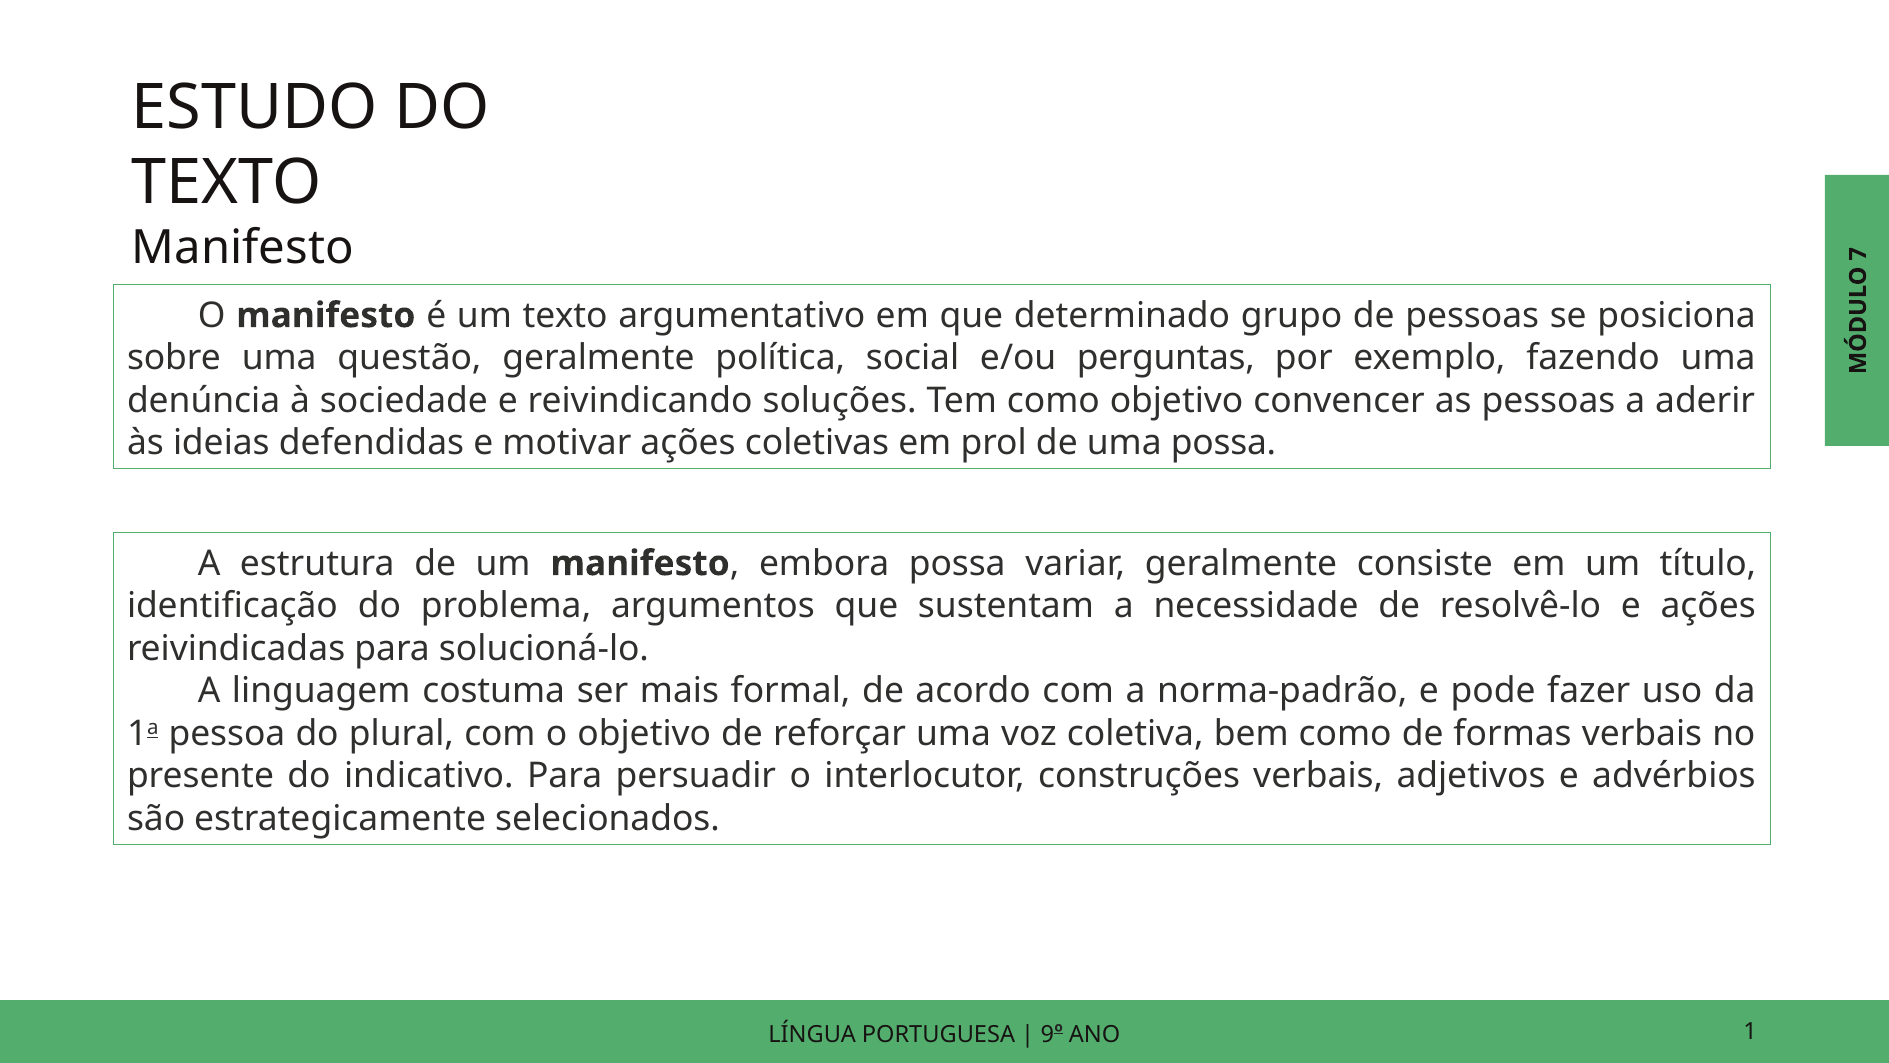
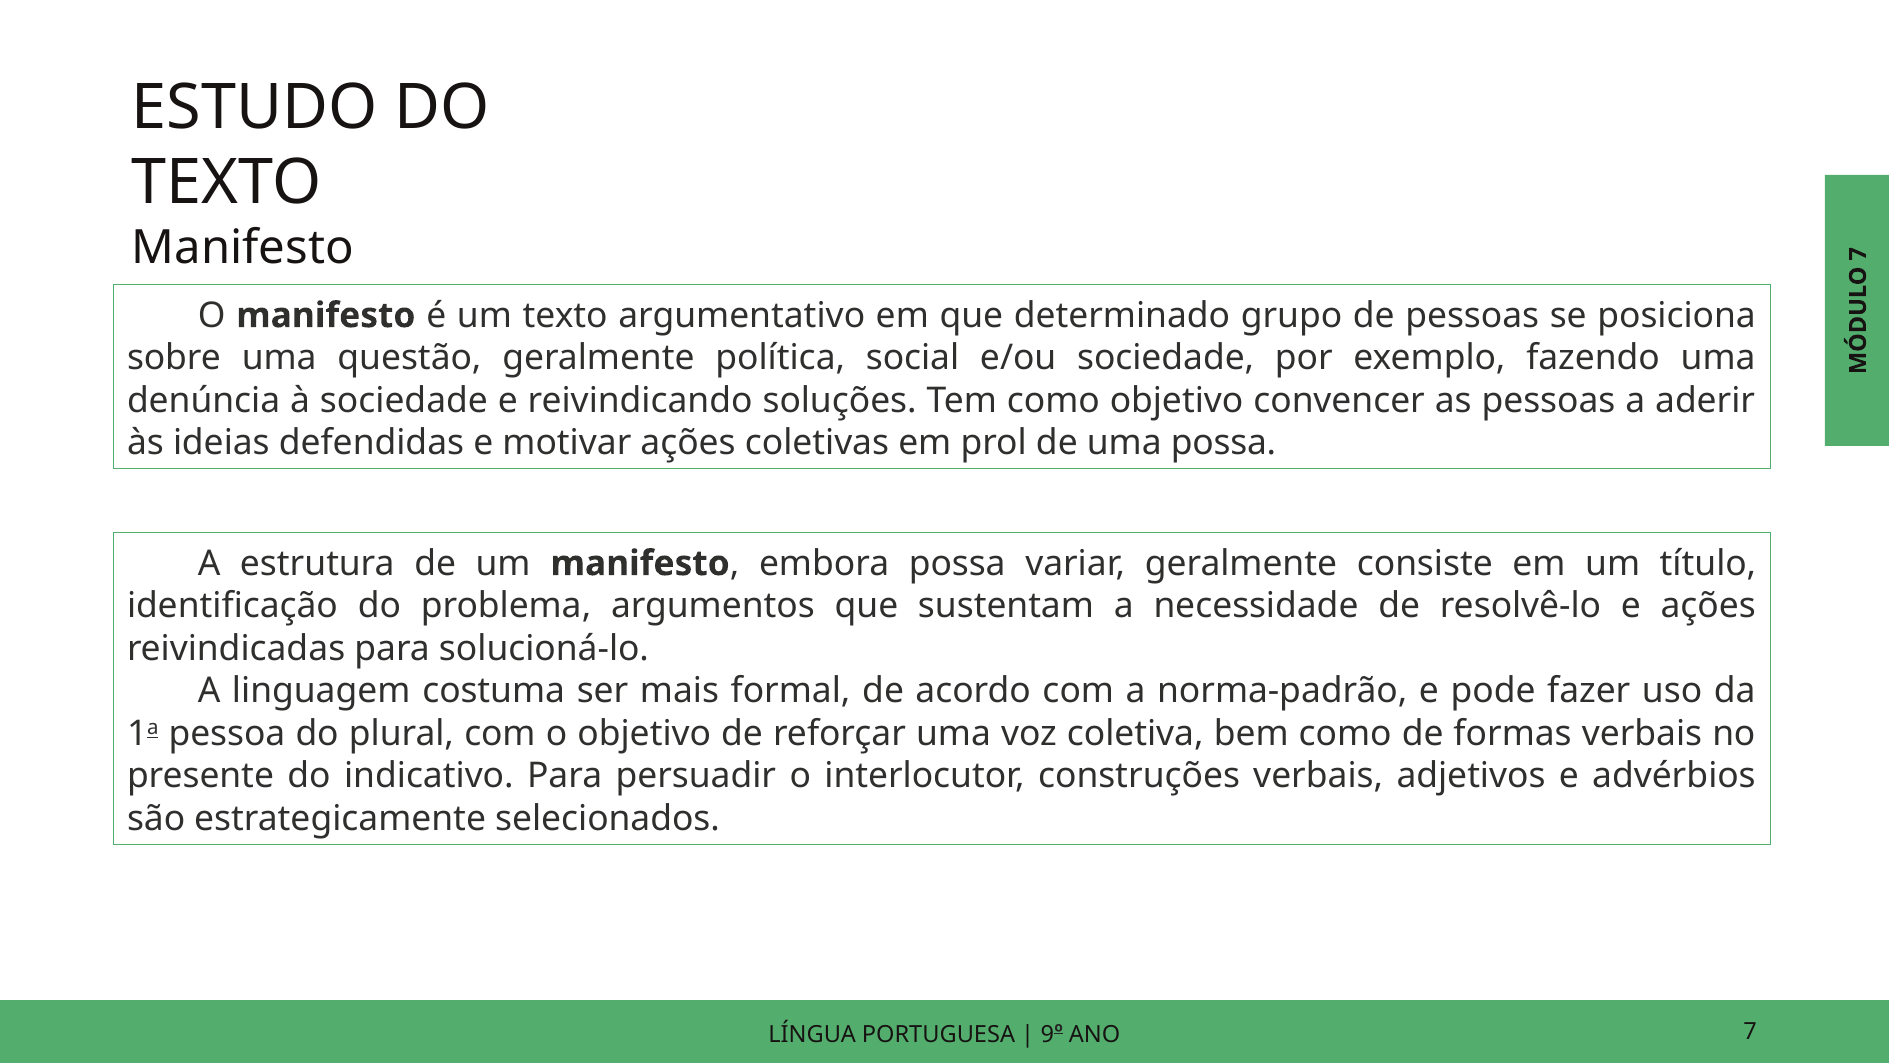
e/ou perguntas: perguntas -> sociedade
ANO 1: 1 -> 7
